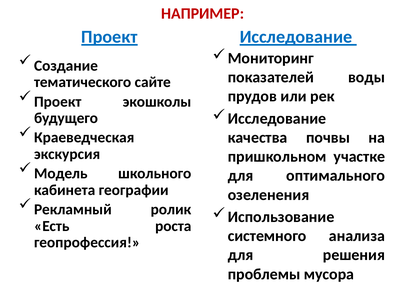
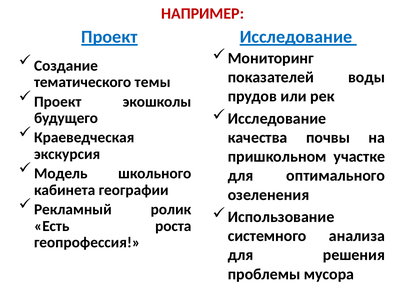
сайте: сайте -> темы
